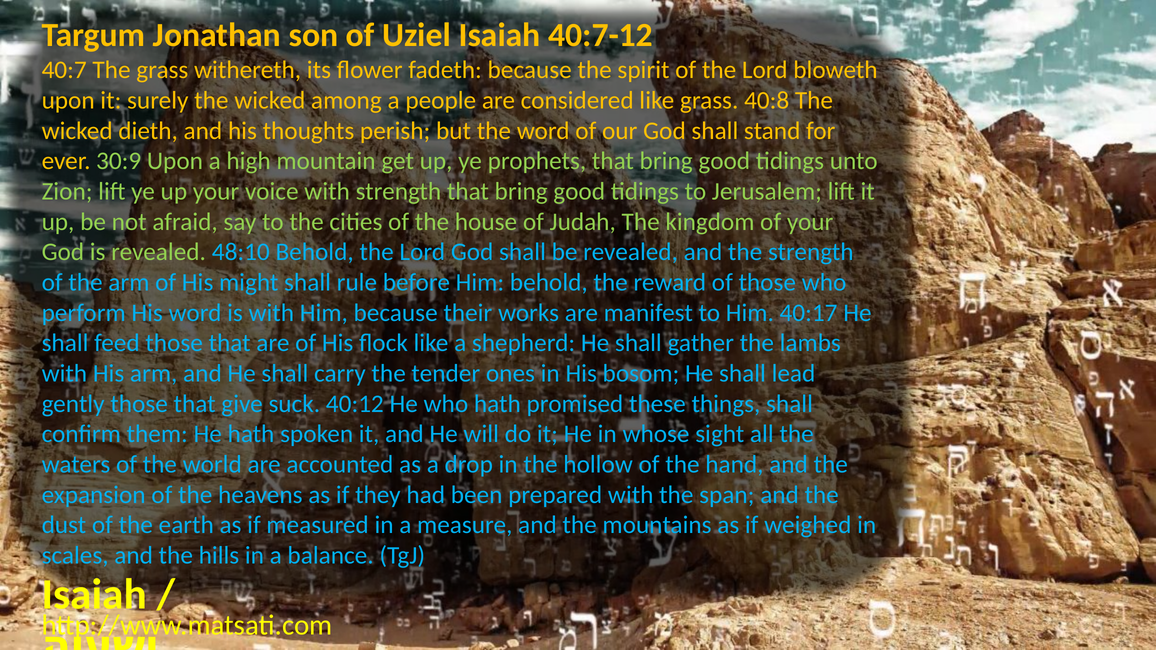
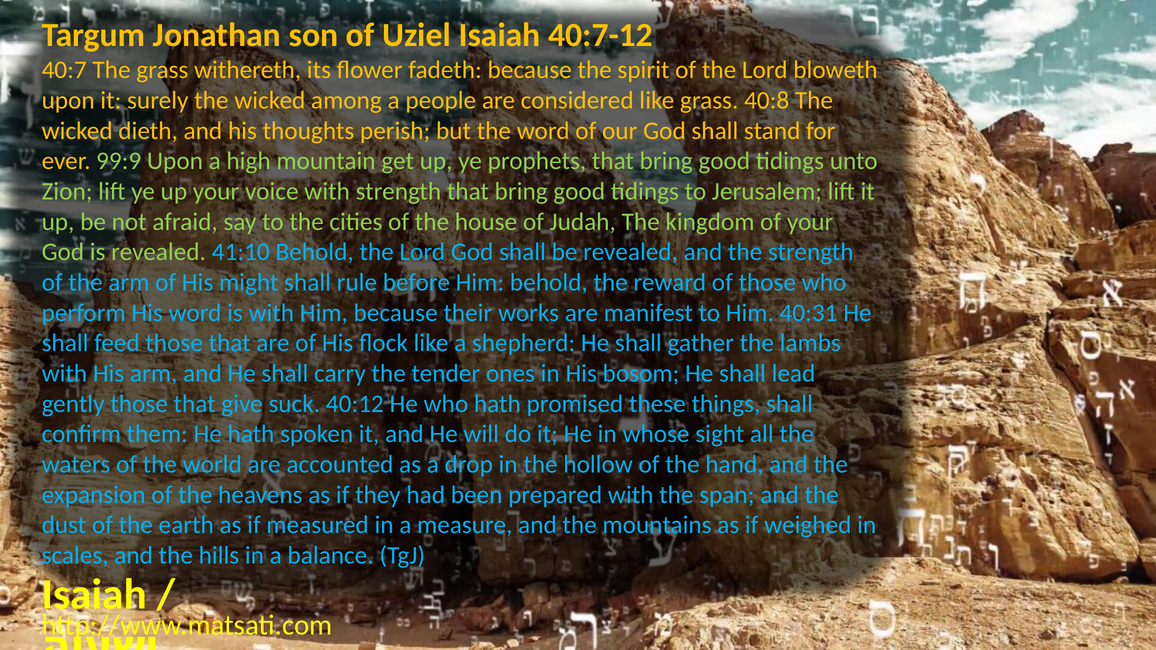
30:9: 30:9 -> 99:9
48:10: 48:10 -> 41:10
40:17: 40:17 -> 40:31
